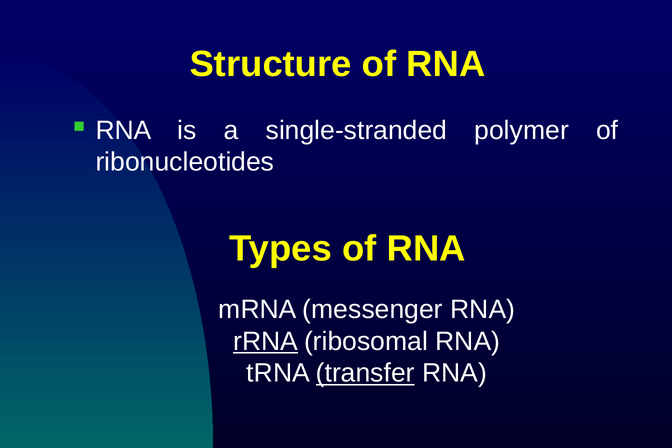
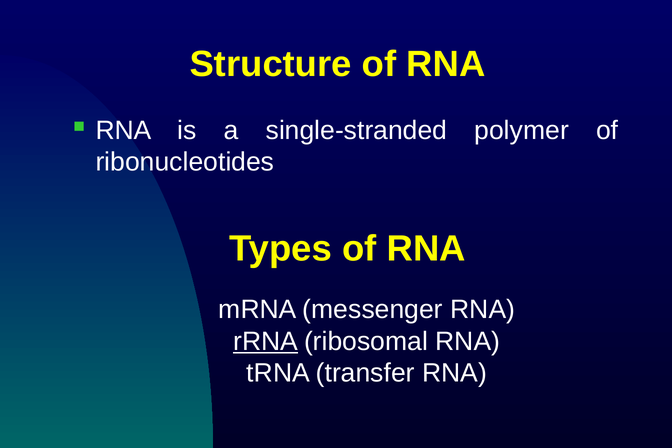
transfer underline: present -> none
